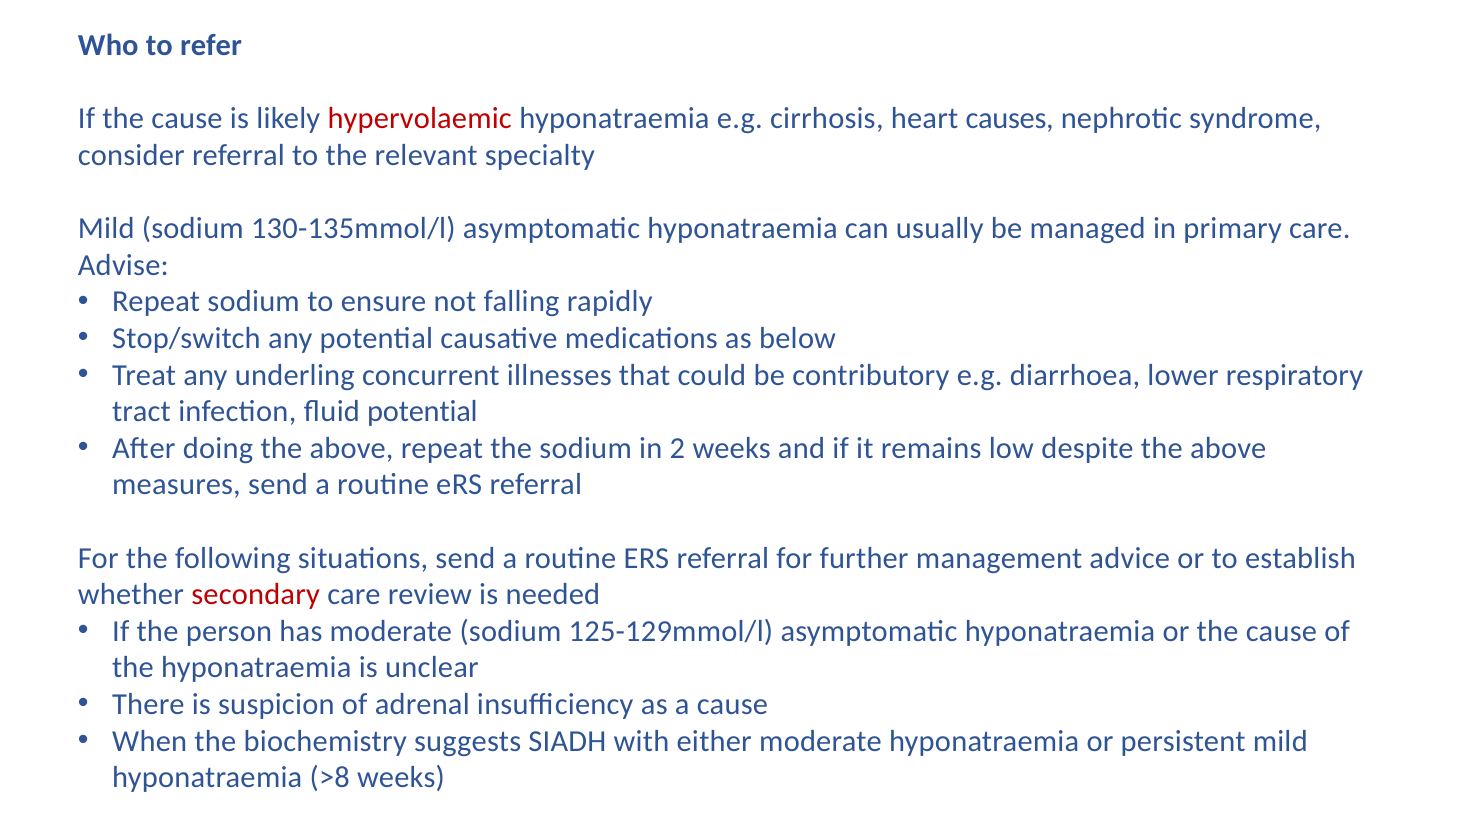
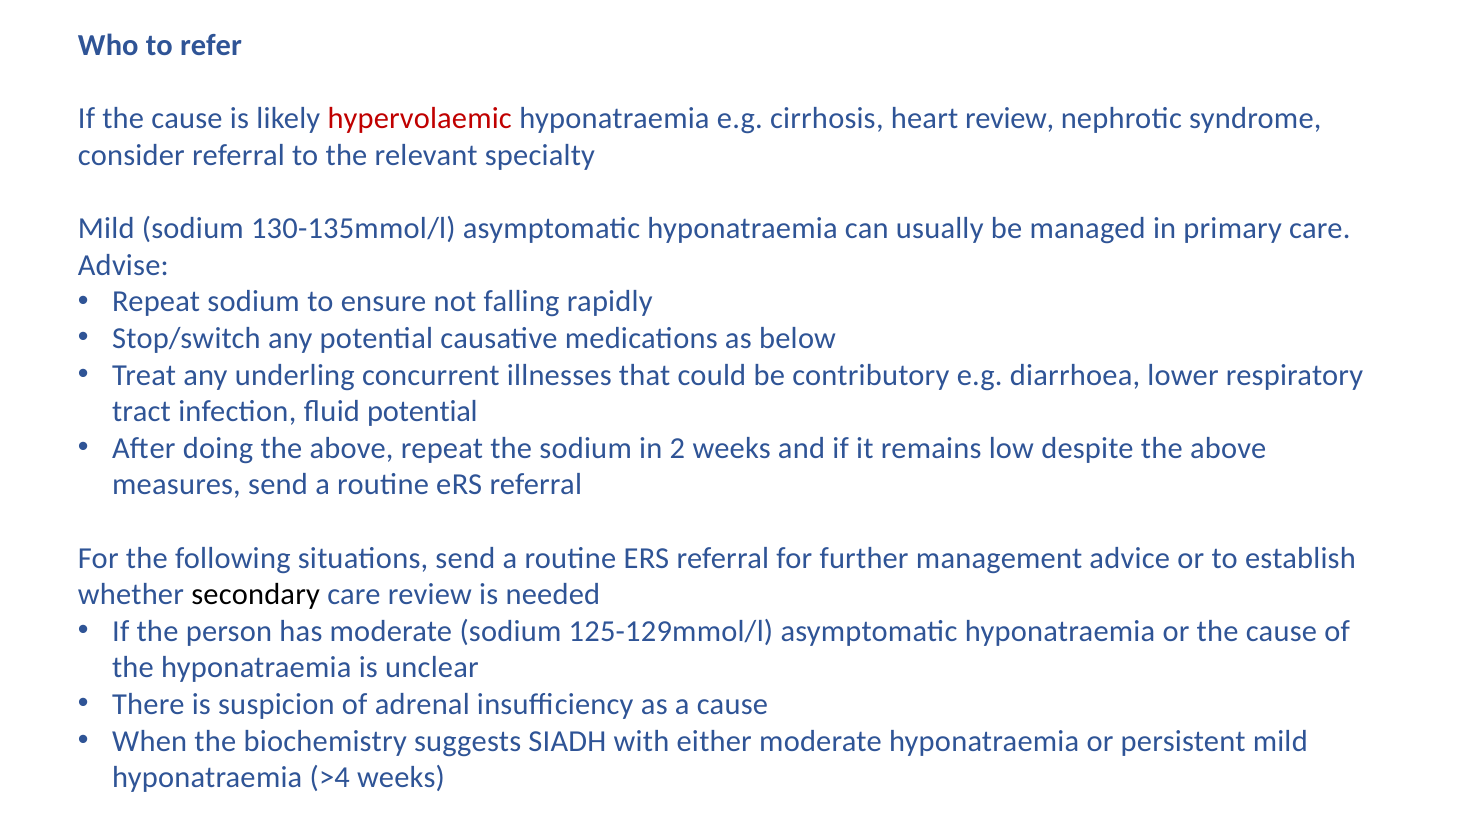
heart causes: causes -> review
secondary colour: red -> black
>8: >8 -> >4
